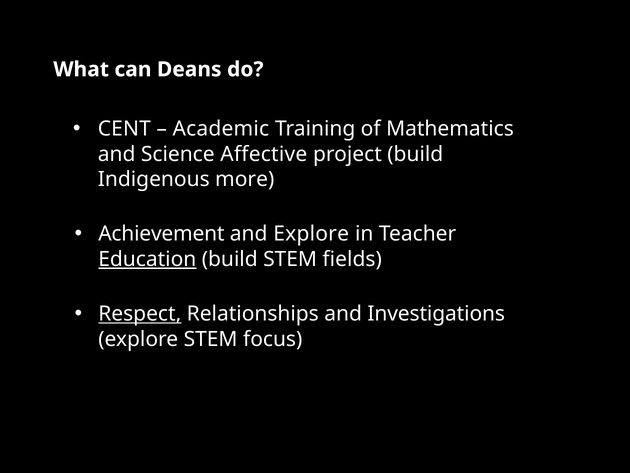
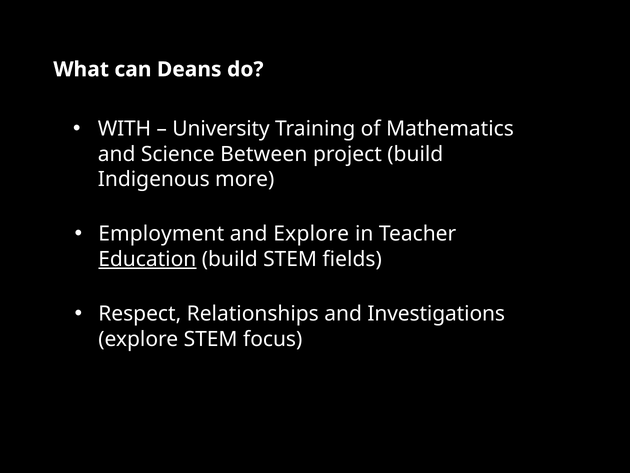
CENT: CENT -> WITH
Academic: Academic -> University
Affective: Affective -> Between
Achievement: Achievement -> Employment
Respect underline: present -> none
